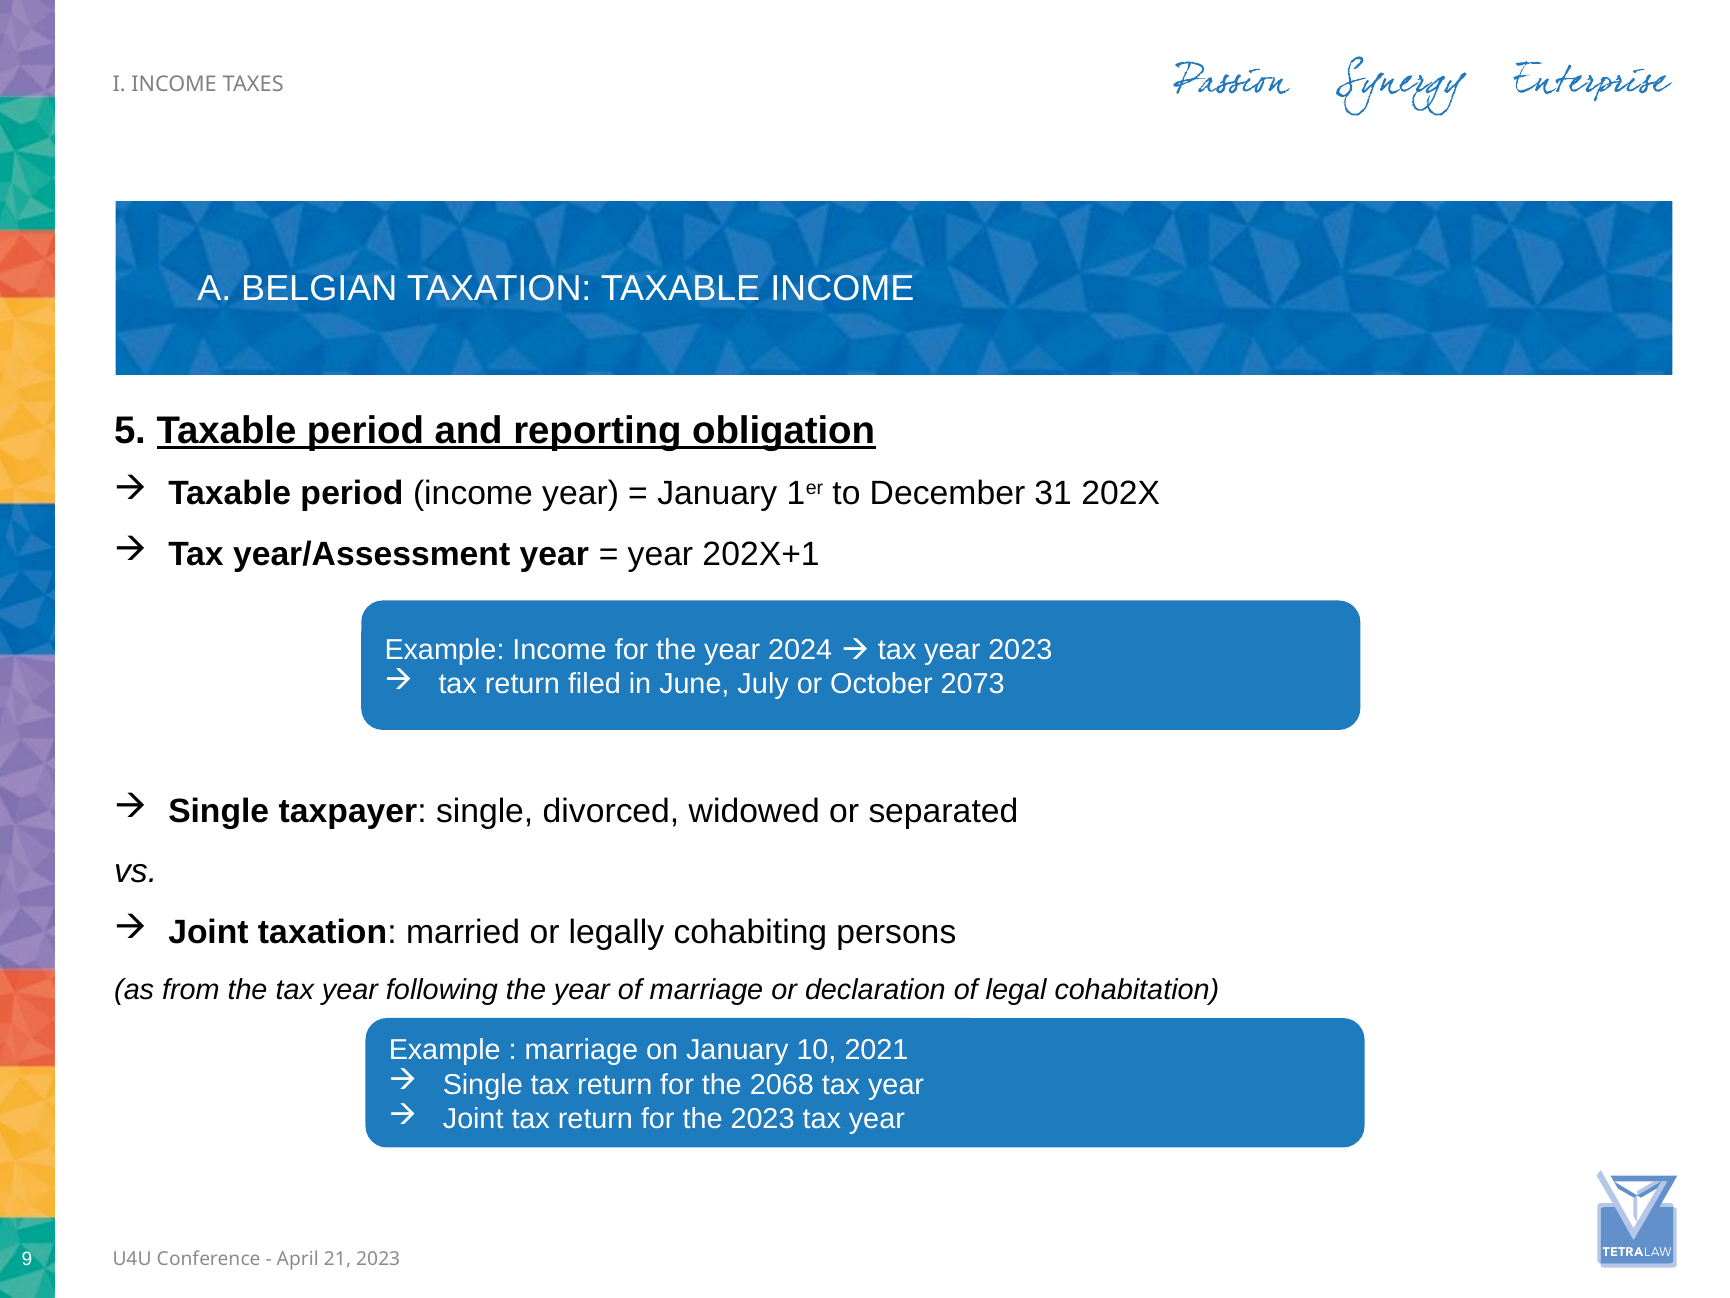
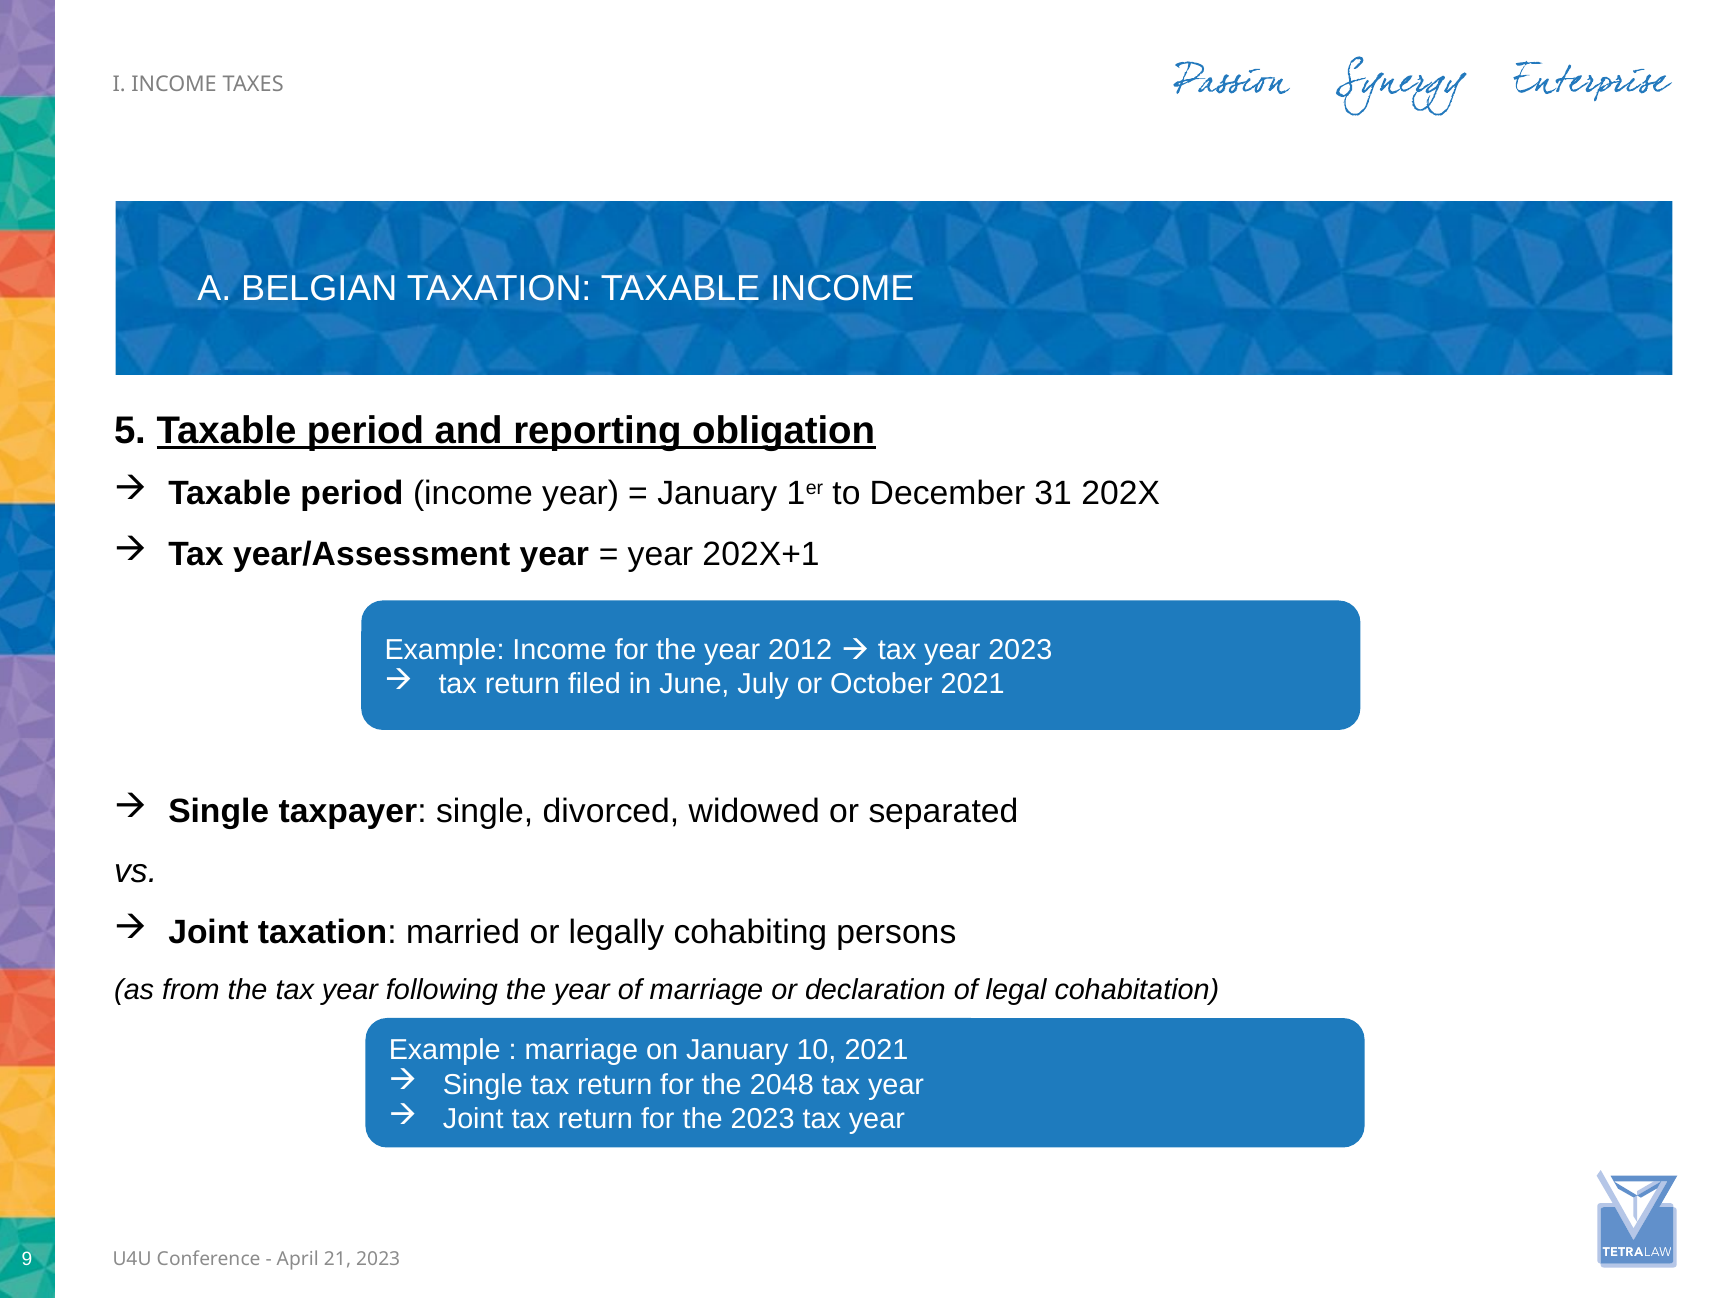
2024: 2024 -> 2012
October 2073: 2073 -> 2021
2068: 2068 -> 2048
